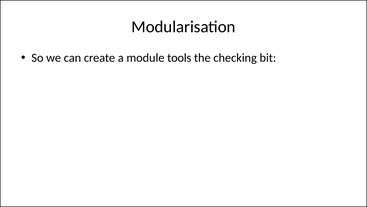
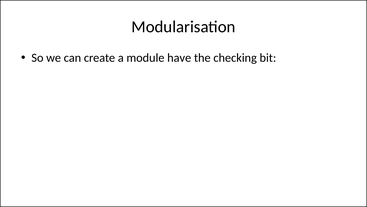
tools: tools -> have
